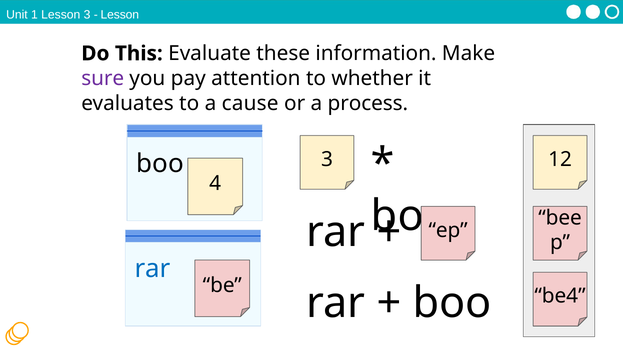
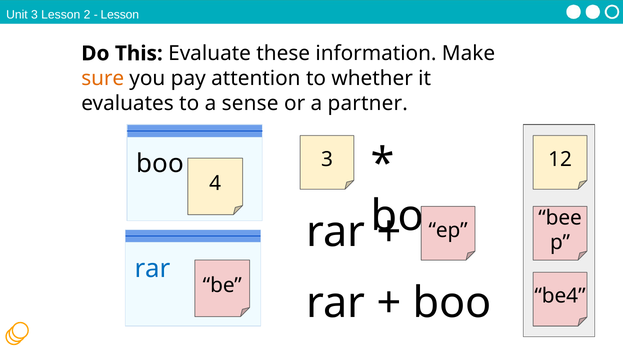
Unit 1: 1 -> 3
Lesson 3: 3 -> 2
sure colour: purple -> orange
cause: cause -> sense
process: process -> partner
